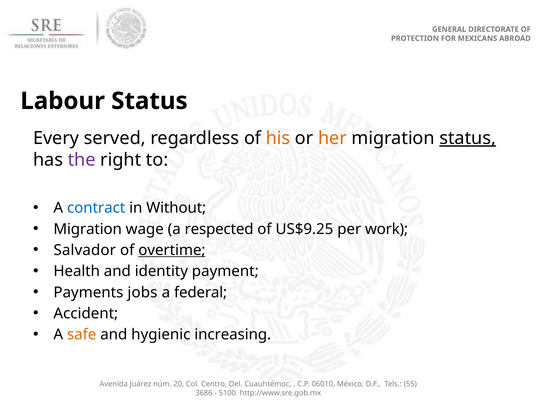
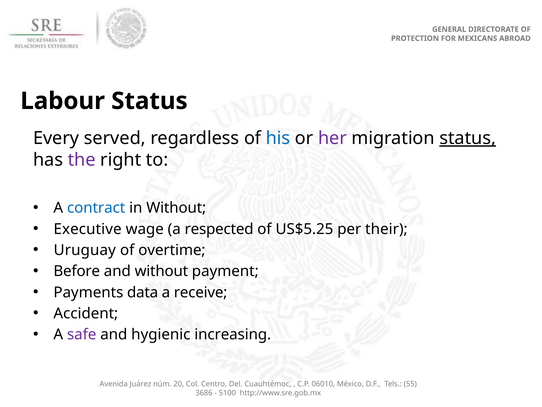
his colour: orange -> blue
her colour: orange -> purple
Migration at (88, 229): Migration -> Executive
US$9.25: US$9.25 -> US$5.25
work: work -> their
Salvador: Salvador -> Uruguay
overtime underline: present -> none
Health: Health -> Before
and identity: identity -> without
jobs: jobs -> data
federal: federal -> receive
safe colour: orange -> purple
